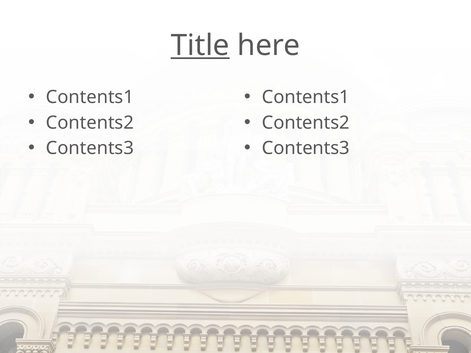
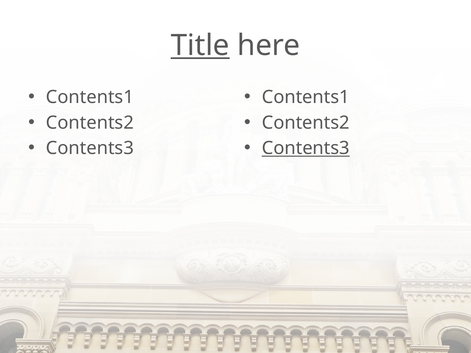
Contents3 at (306, 148) underline: none -> present
